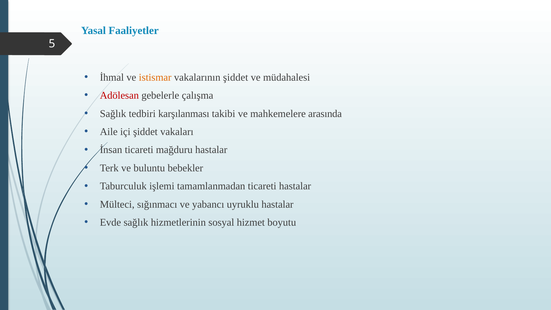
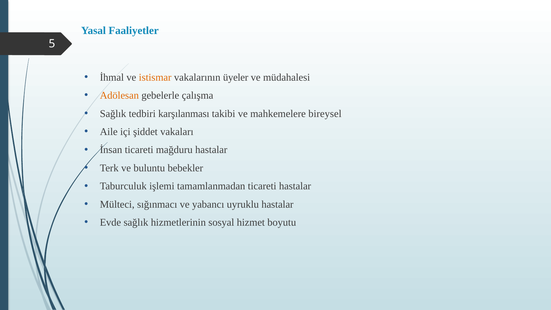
vakalarının şiddet: şiddet -> üyeler
Adölesan colour: red -> orange
arasında: arasında -> bireysel
